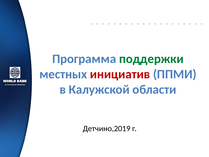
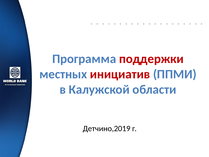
поддержки colour: green -> red
